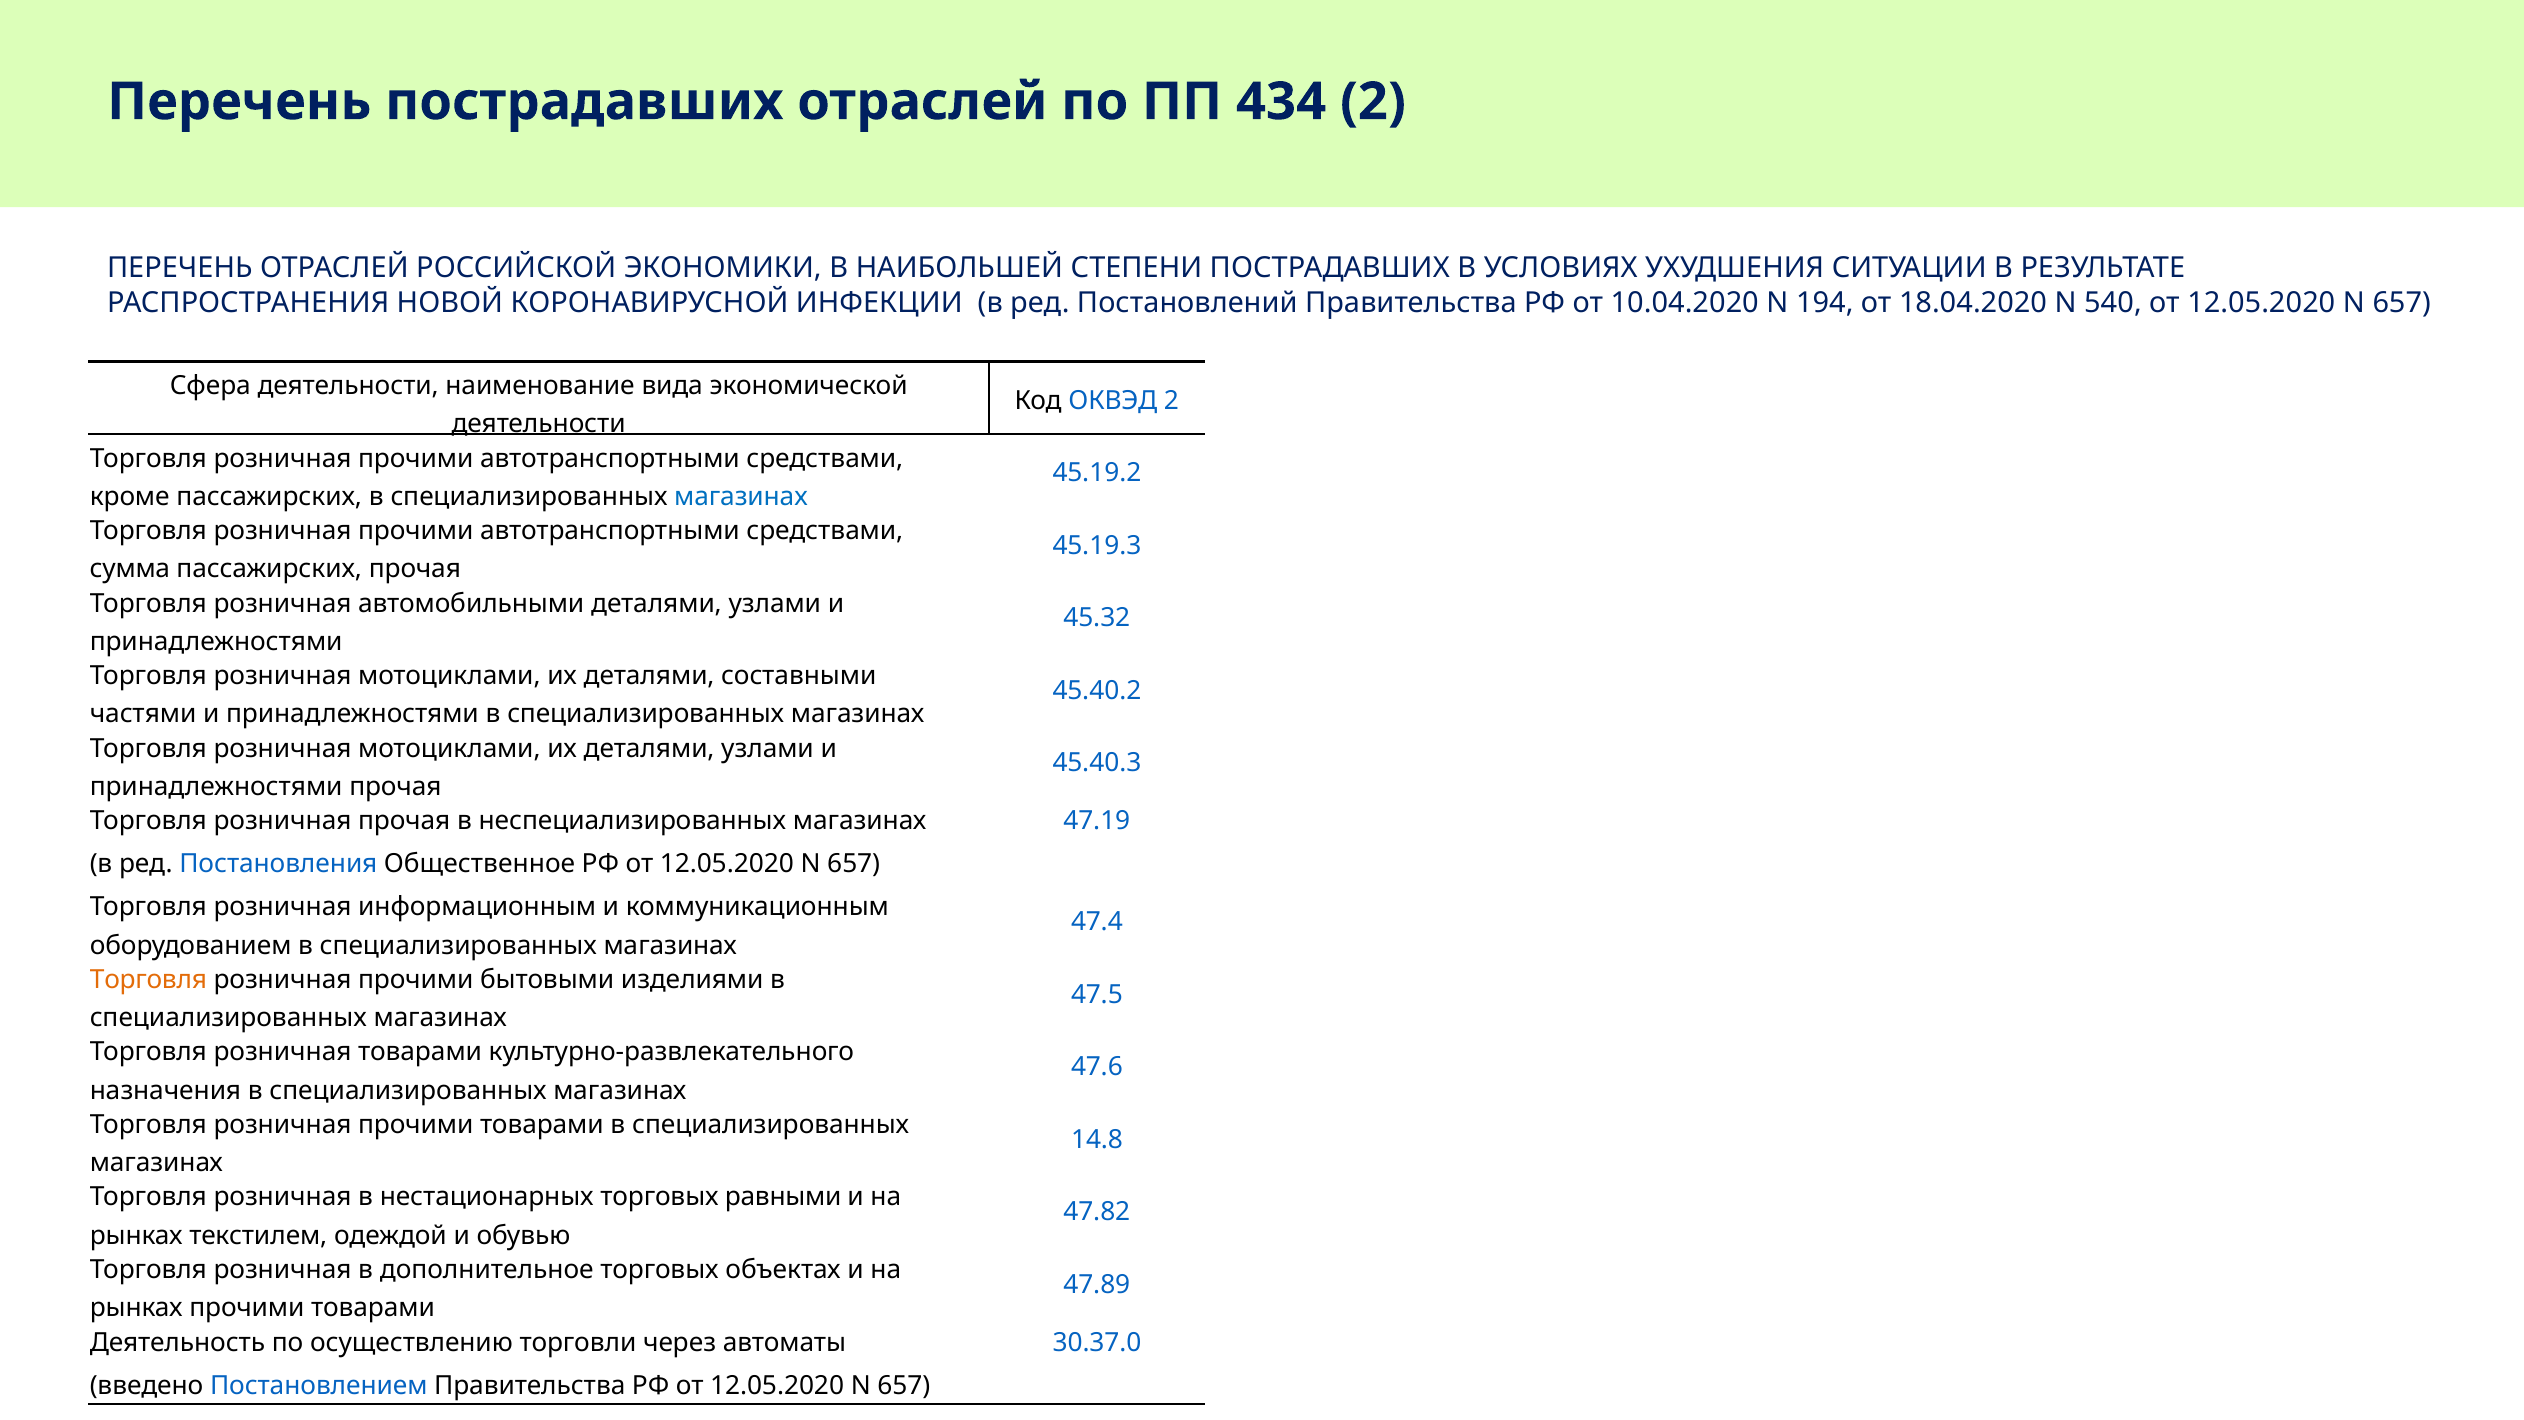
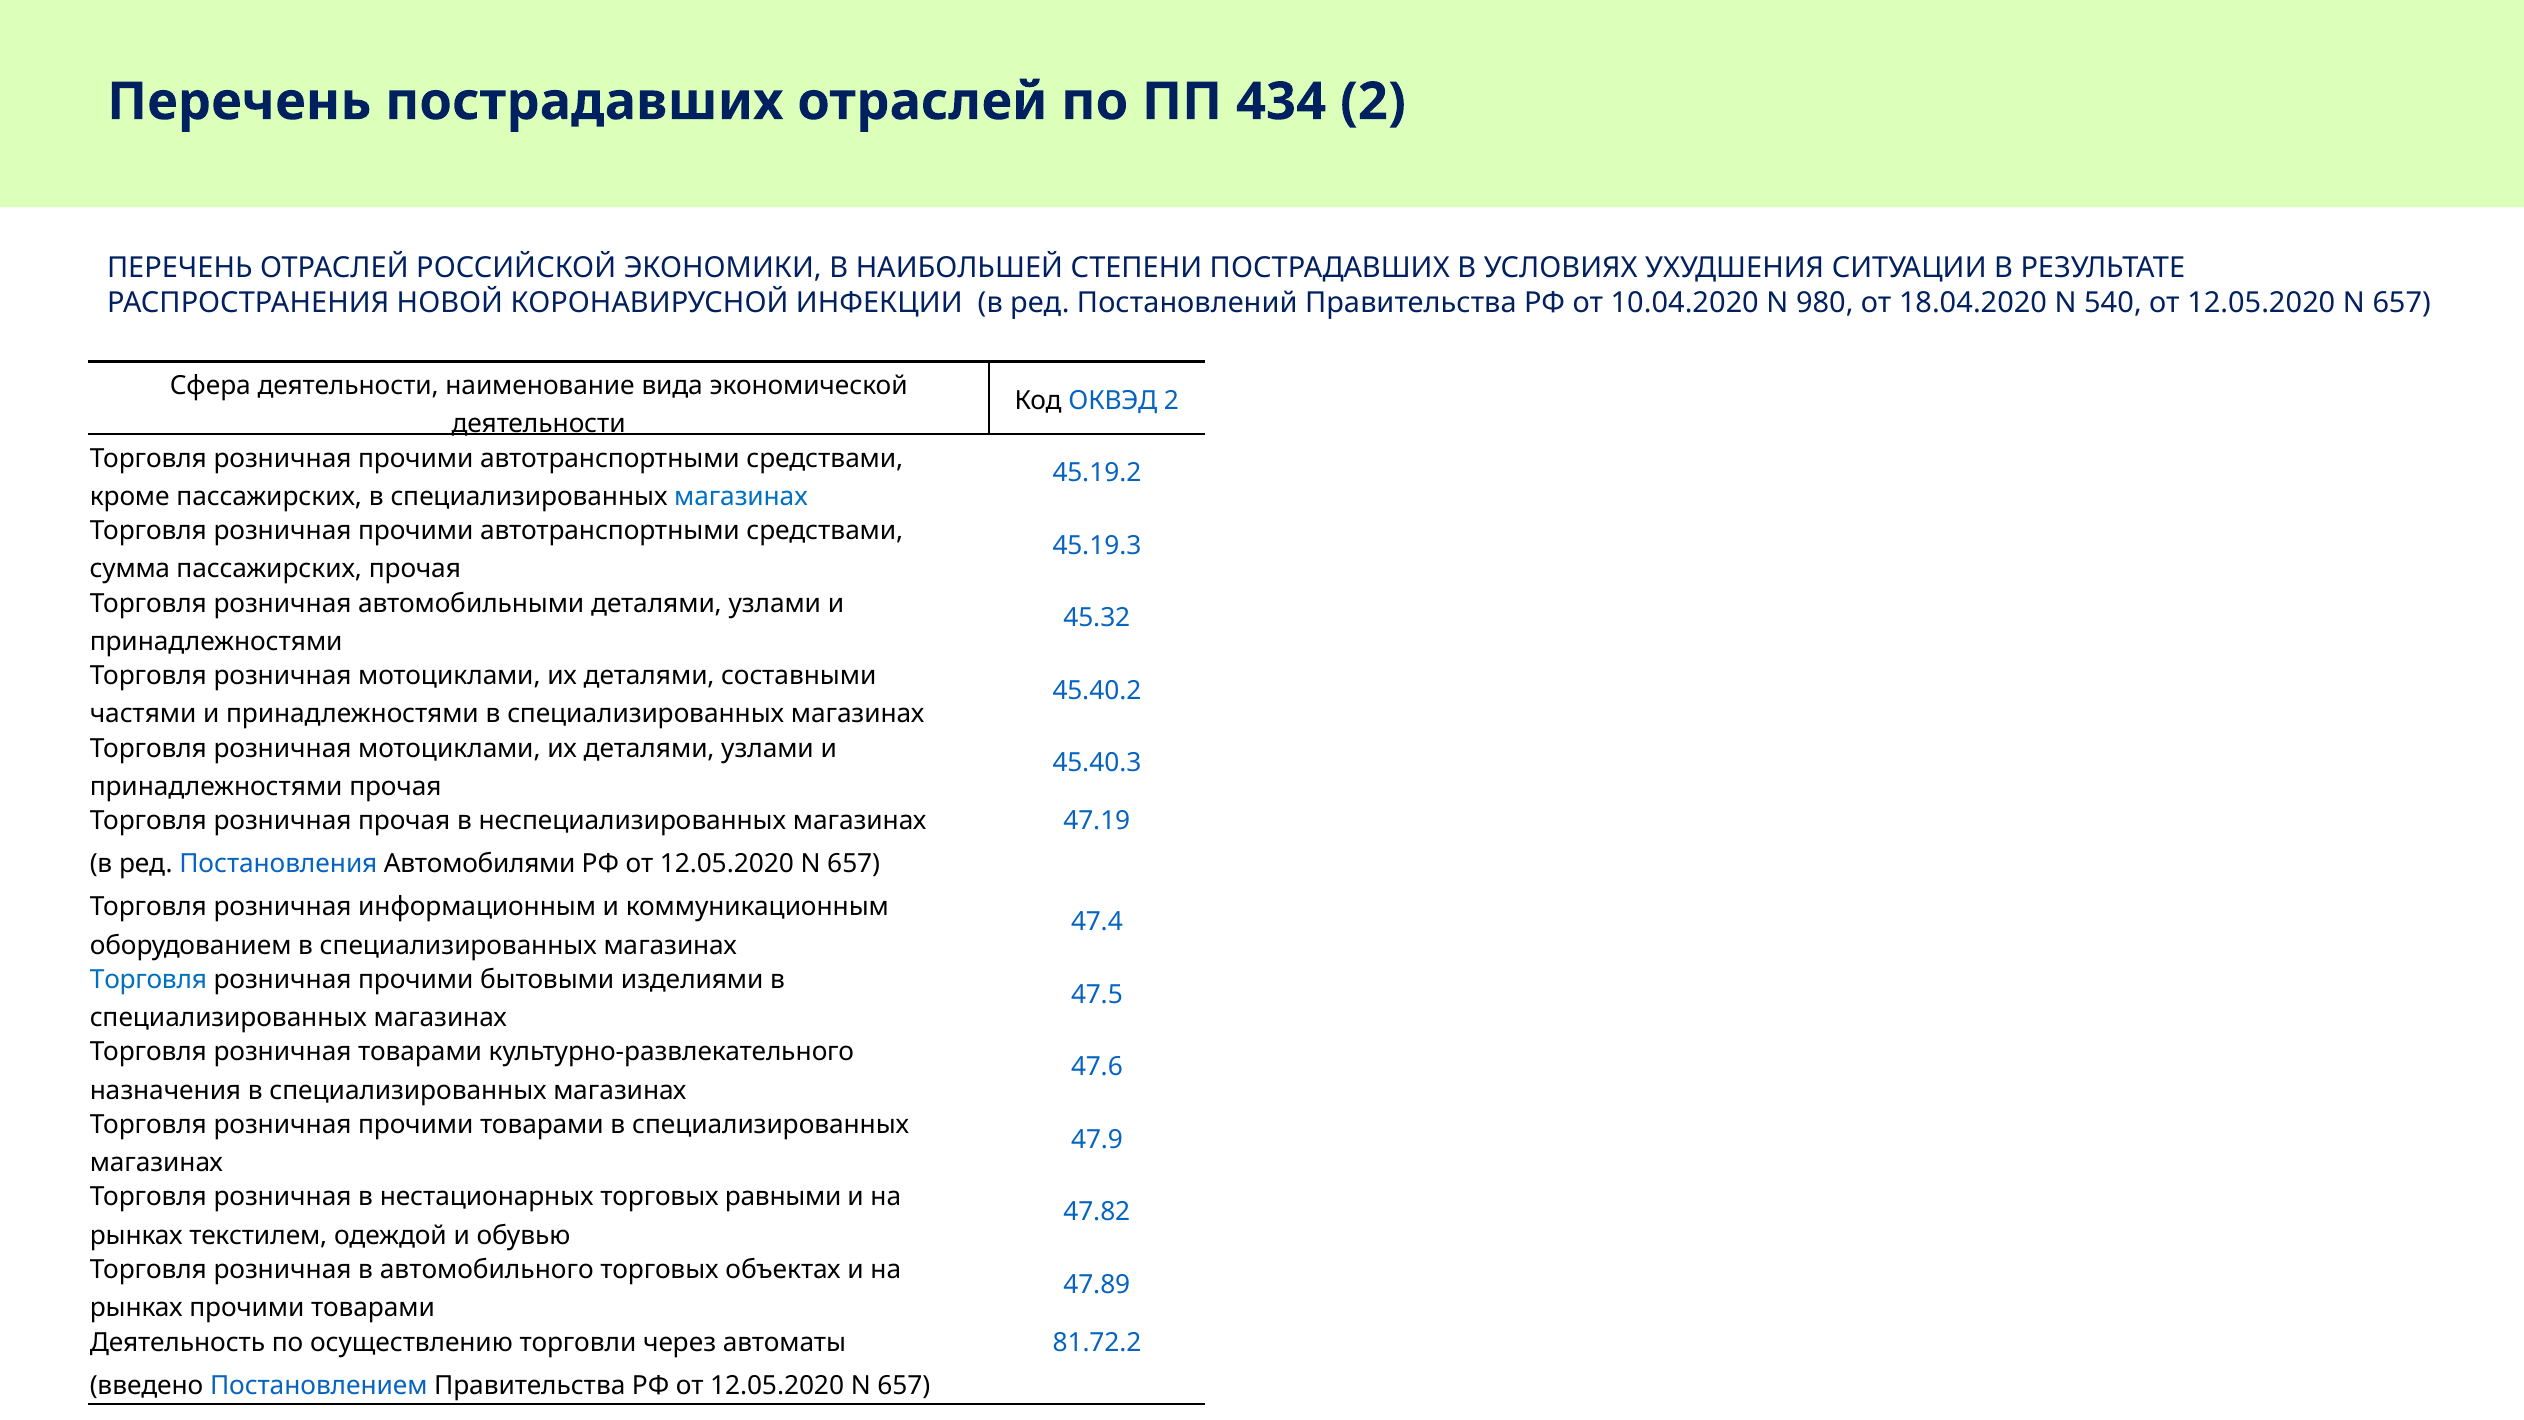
194: 194 -> 980
Общественное: Общественное -> Автомобилями
Торговля at (148, 980) colour: orange -> blue
14.8: 14.8 -> 47.9
дополнительное: дополнительное -> автомобильного
30.37.0: 30.37.0 -> 81.72.2
